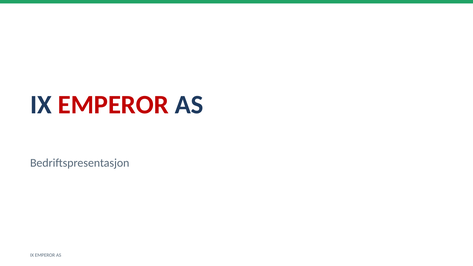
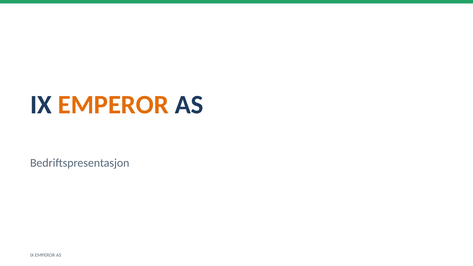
EMPEROR at (113, 105) colour: red -> orange
